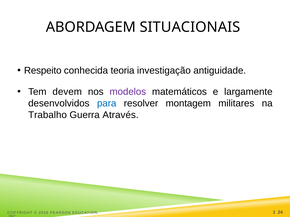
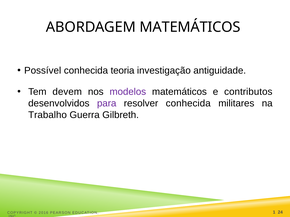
ABORDAGEM SITUACIONAIS: SITUACIONAIS -> MATEMÁTICOS
Respeito: Respeito -> Possível
largamente: largamente -> contributos
para colour: blue -> purple
resolver montagem: montagem -> conhecida
Através: Através -> Gilbreth
